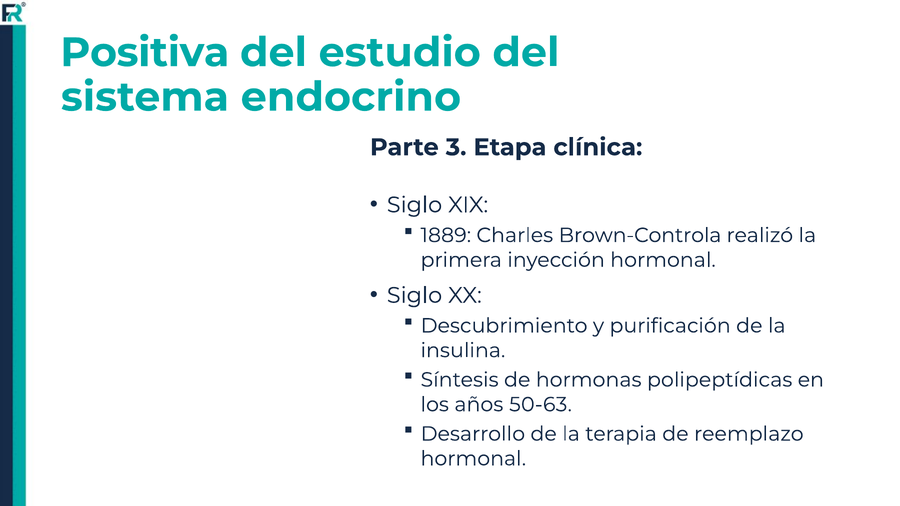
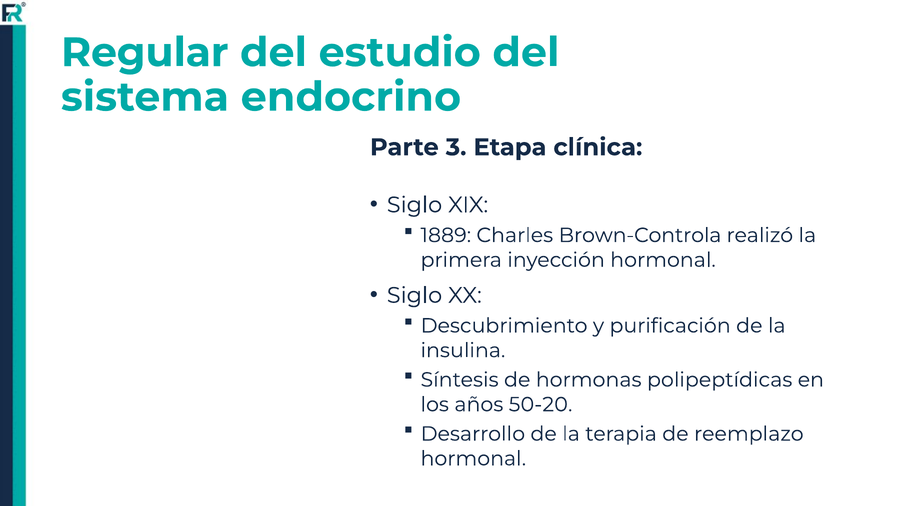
Positiva: Positiva -> Regular
50-63: 50-63 -> 50-20
